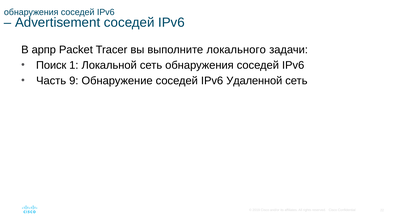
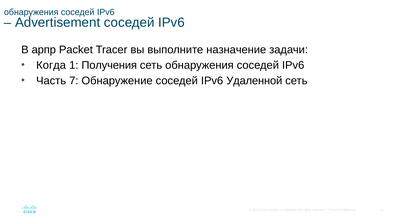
локального: локального -> назначение
Поиск: Поиск -> Когда
Локальной: Локальной -> Получения
9: 9 -> 7
